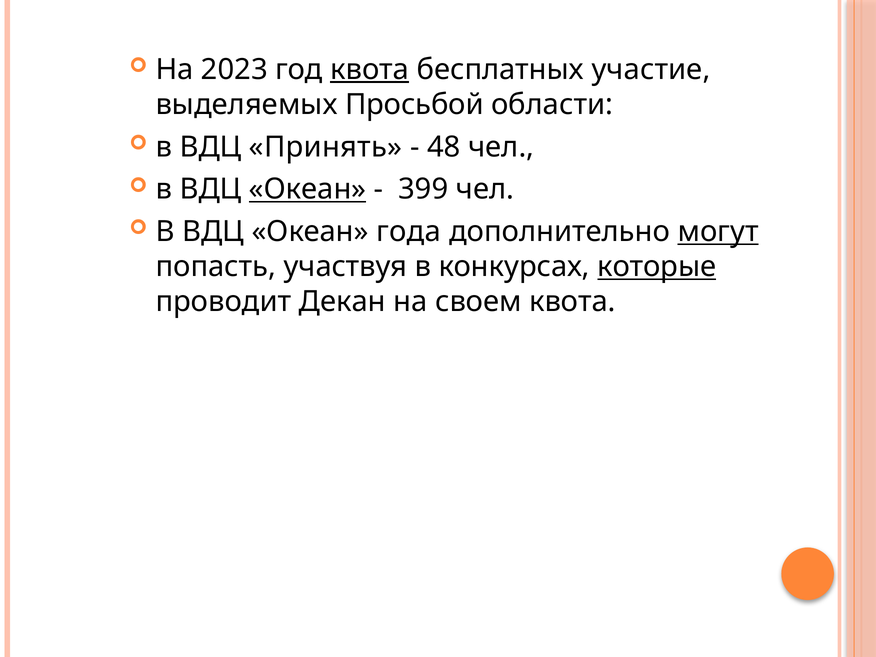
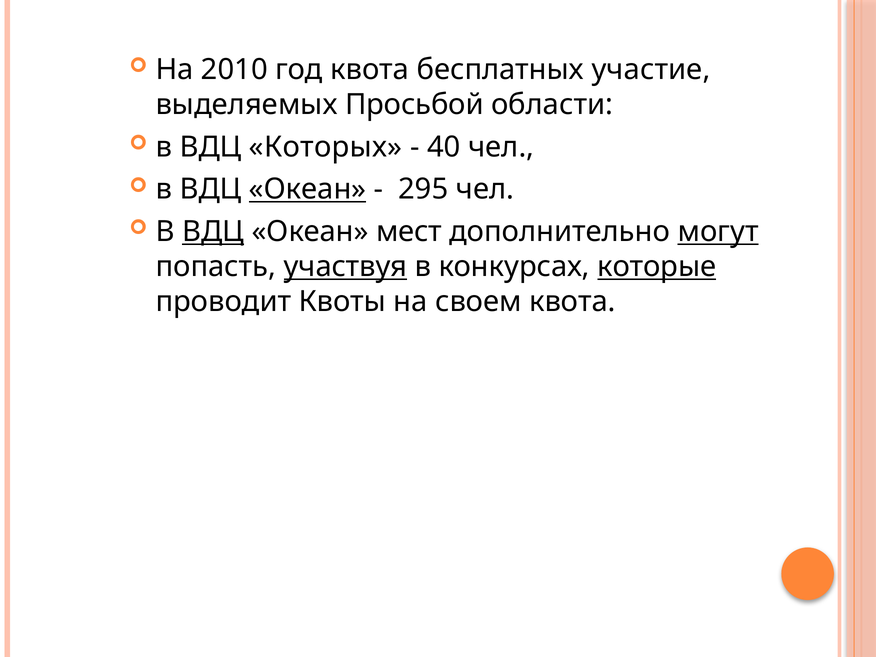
2023: 2023 -> 2010
квота at (370, 70) underline: present -> none
Принять: Принять -> Которых
48: 48 -> 40
399: 399 -> 295
ВДЦ at (213, 232) underline: none -> present
года: года -> мест
участвуя underline: none -> present
Декан: Декан -> Квоты
